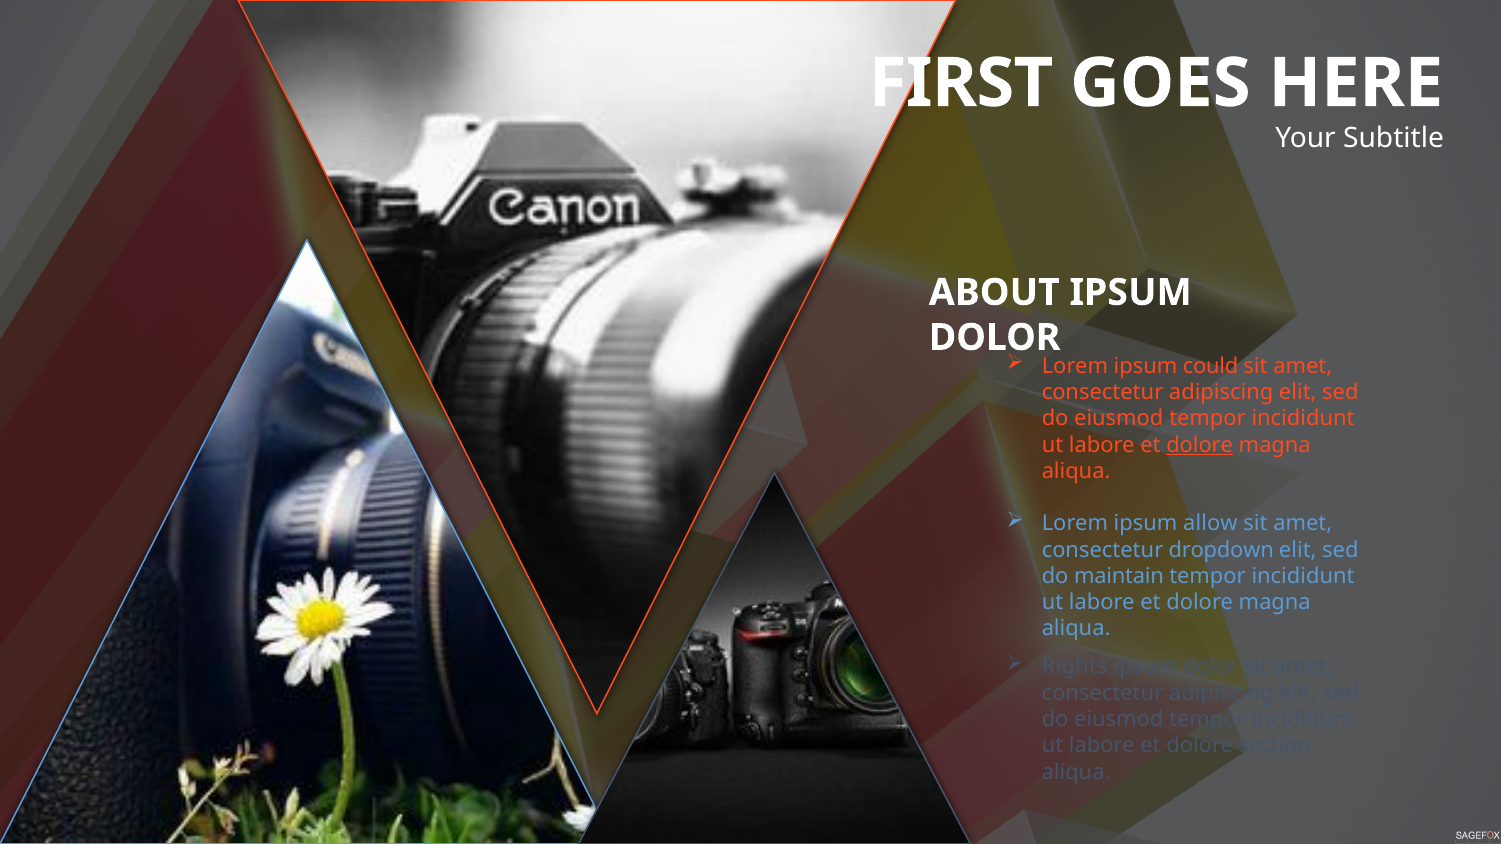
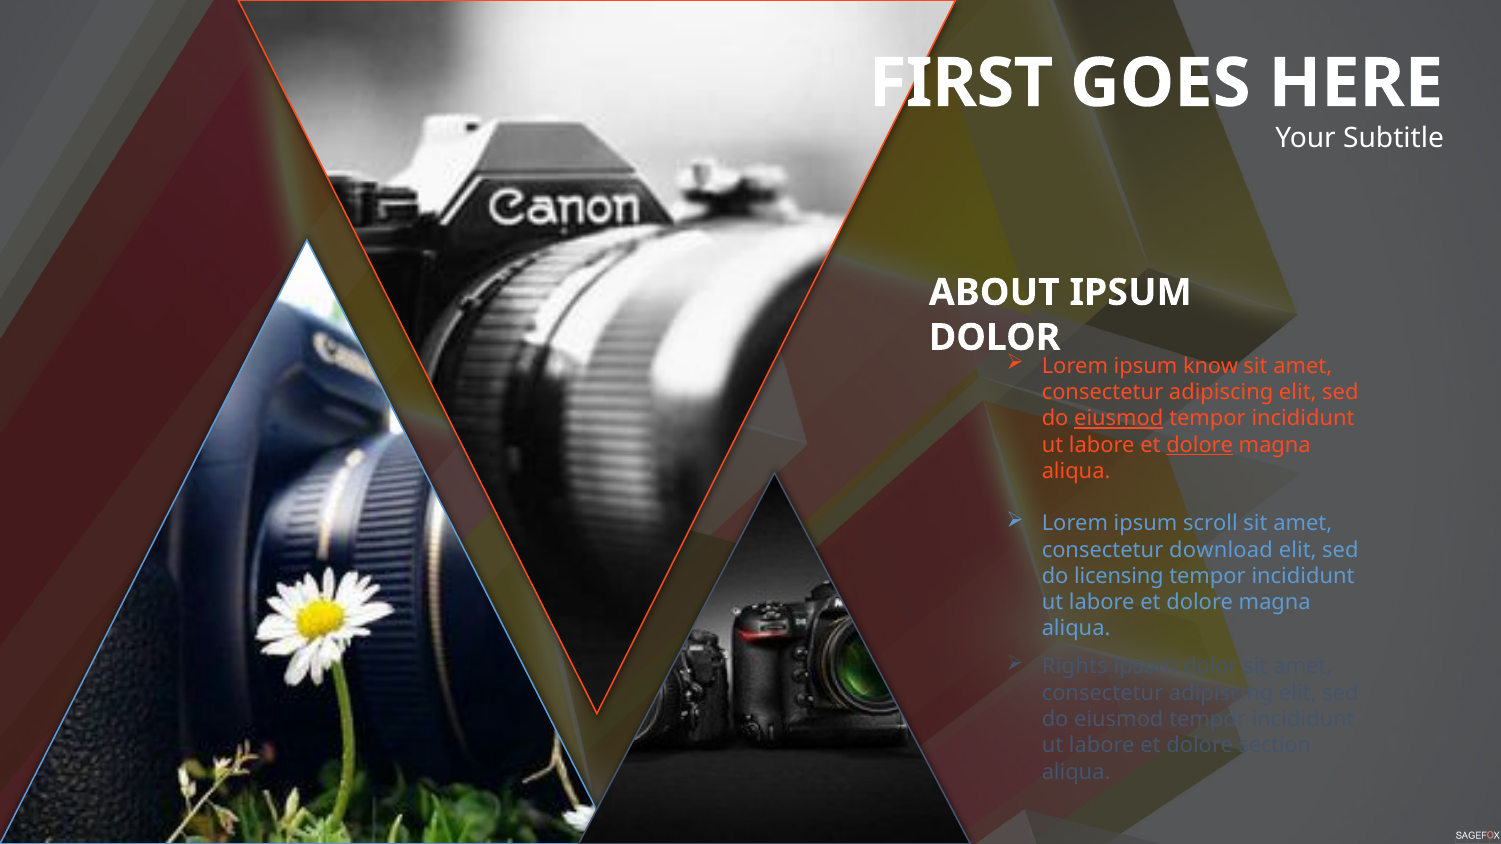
could: could -> know
eiusmod at (1119, 419) underline: none -> present
allow: allow -> scroll
dropdown: dropdown -> download
maintain: maintain -> licensing
